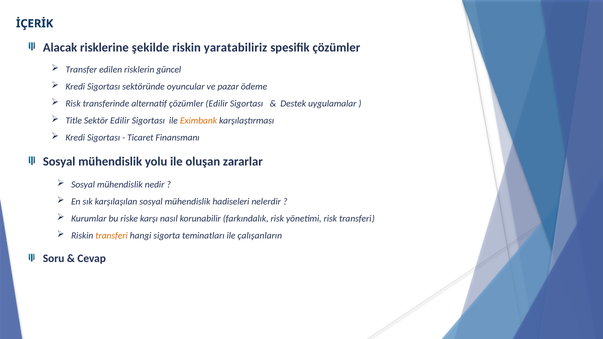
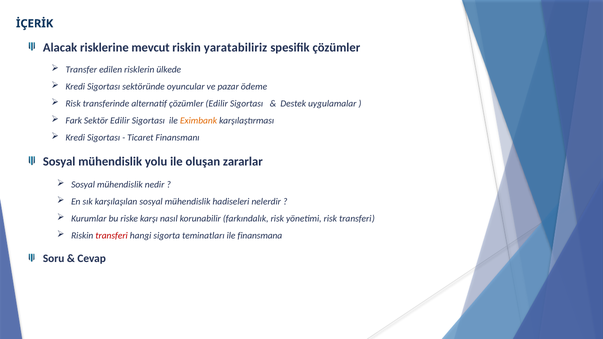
şekilde: şekilde -> mevcut
güncel: güncel -> ülkede
Title: Title -> Fark
transferi at (112, 236) colour: orange -> red
çalışanların: çalışanların -> finansmana
